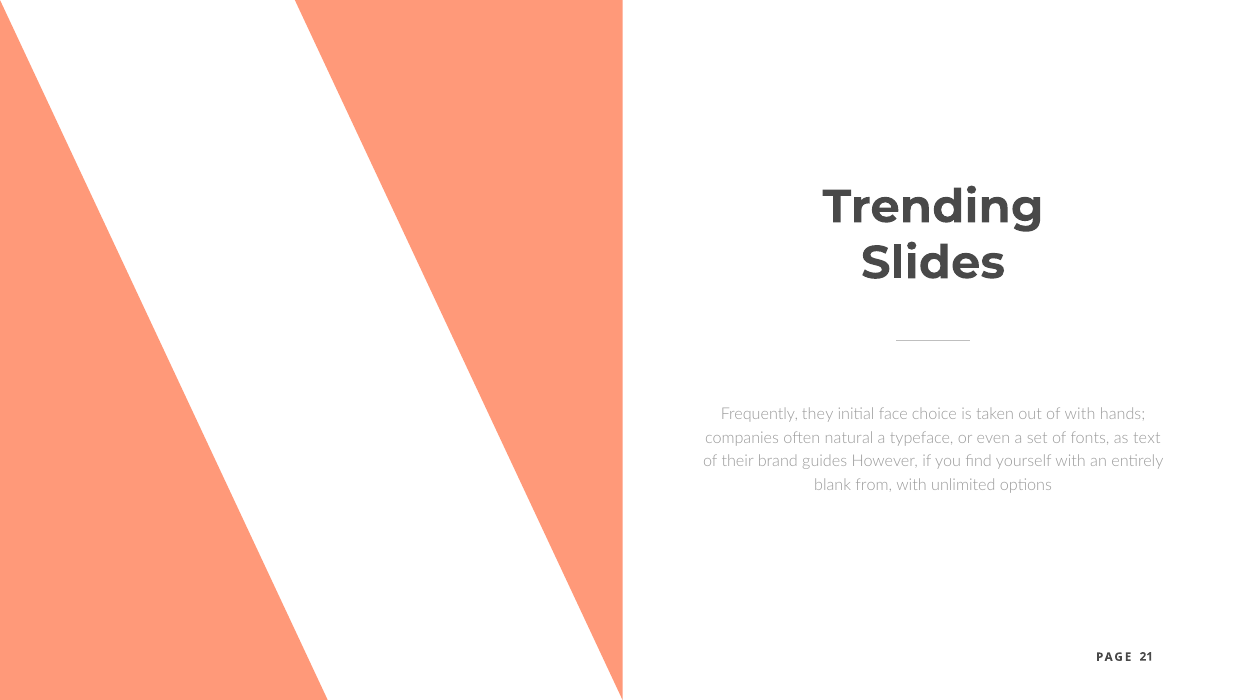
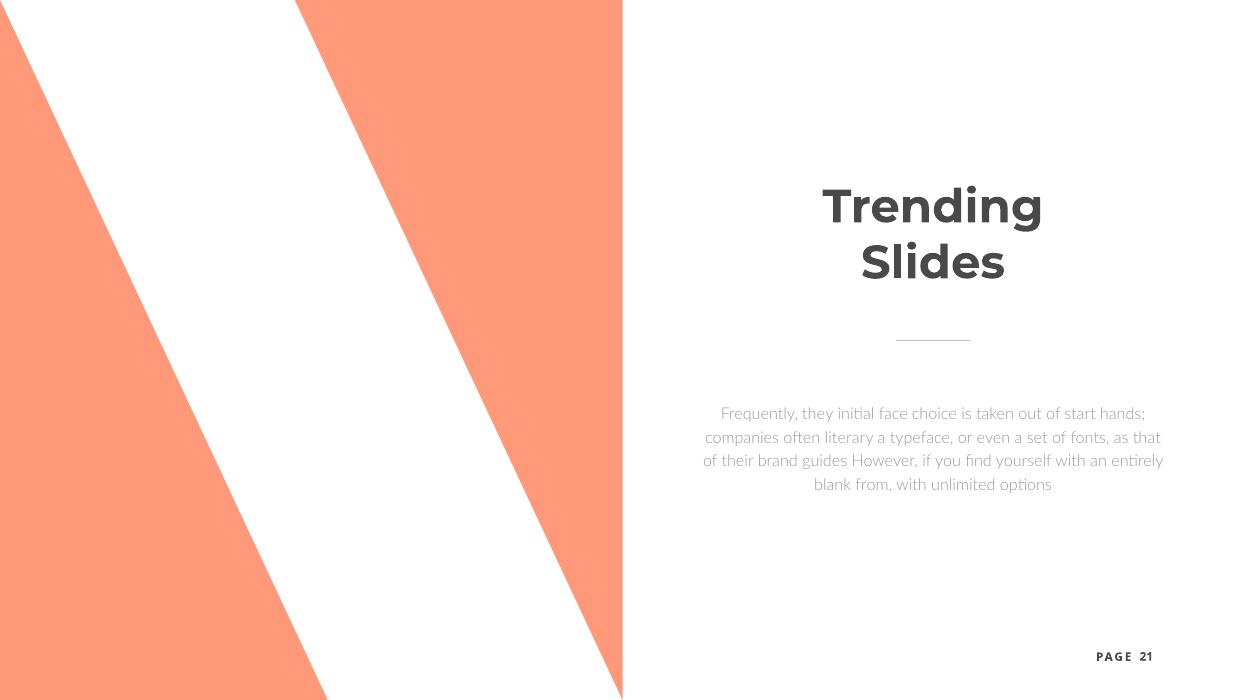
of with: with -> start
natural: natural -> literary
text: text -> that
